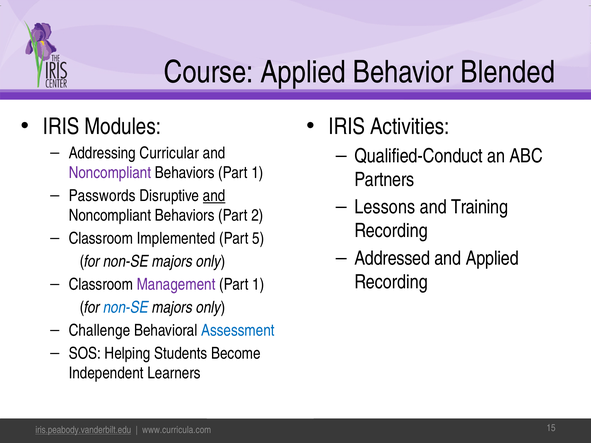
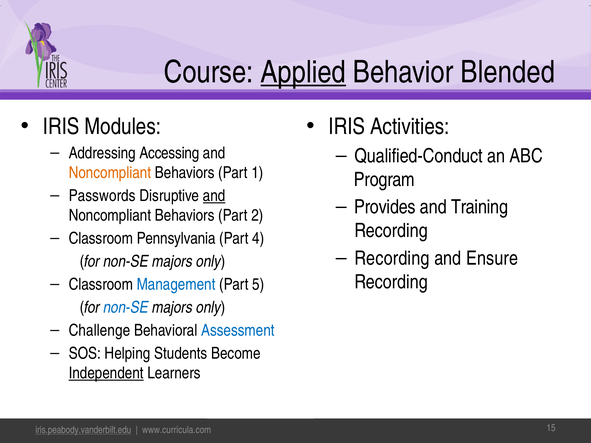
Applied at (303, 72) underline: none -> present
Curricular: Curricular -> Accessing
Noncompliant at (110, 173) colour: purple -> orange
Partners: Partners -> Program
Lessons: Lessons -> Provides
Implemented: Implemented -> Pennsylvania
5: 5 -> 4
Addressed at (392, 258): Addressed -> Recording
and Applied: Applied -> Ensure
Management colour: purple -> blue
1 at (258, 285): 1 -> 5
Independent underline: none -> present
